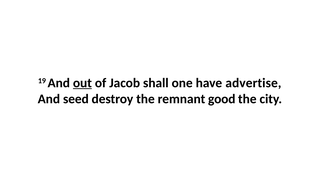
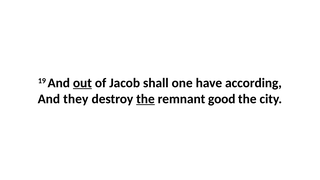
advertise: advertise -> according
seed: seed -> they
the at (145, 99) underline: none -> present
